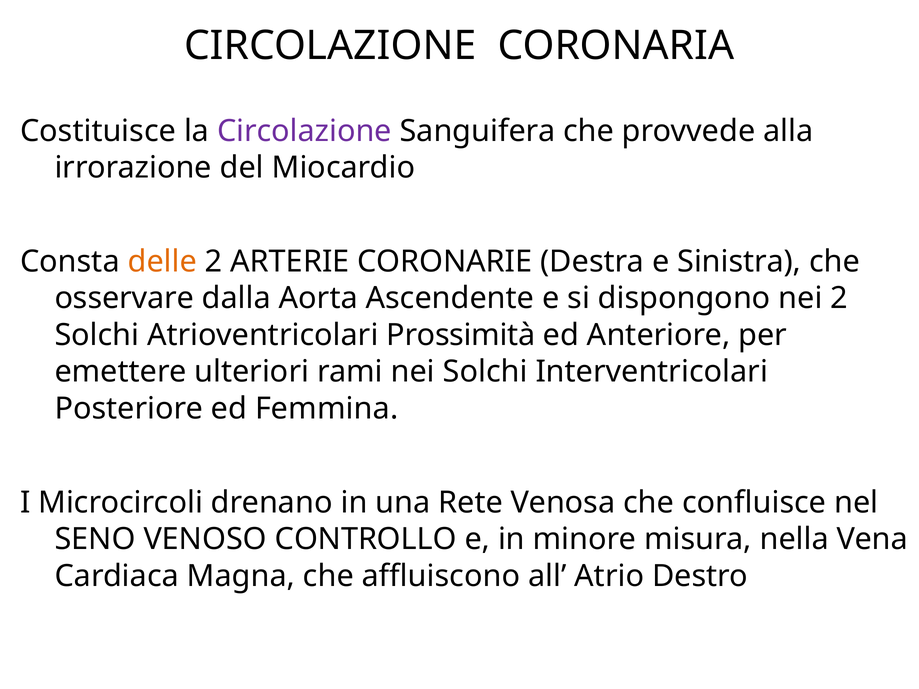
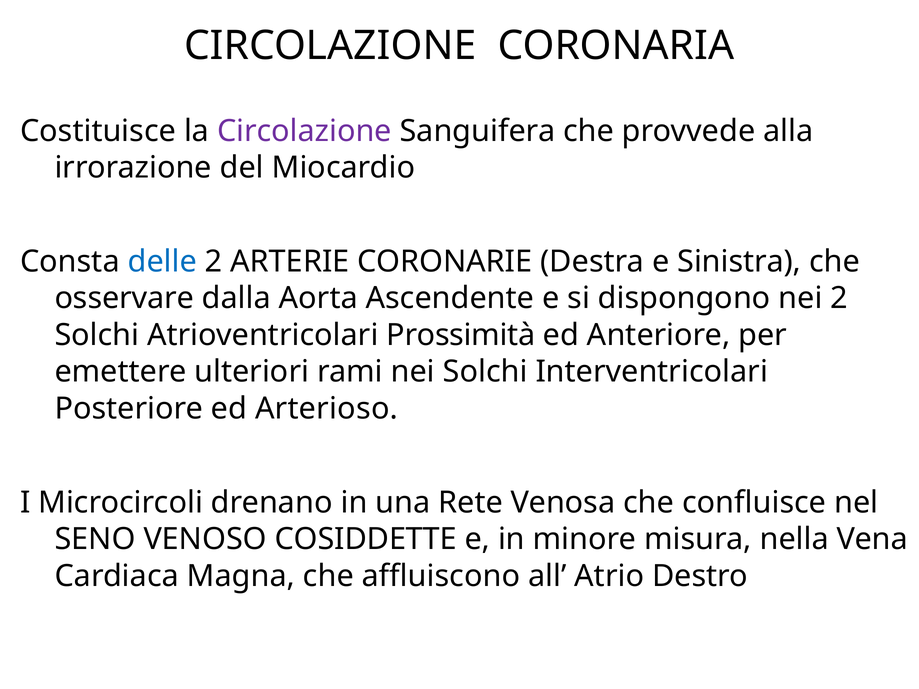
delle colour: orange -> blue
Femmina: Femmina -> Arterioso
CONTROLLO: CONTROLLO -> COSIDDETTE
